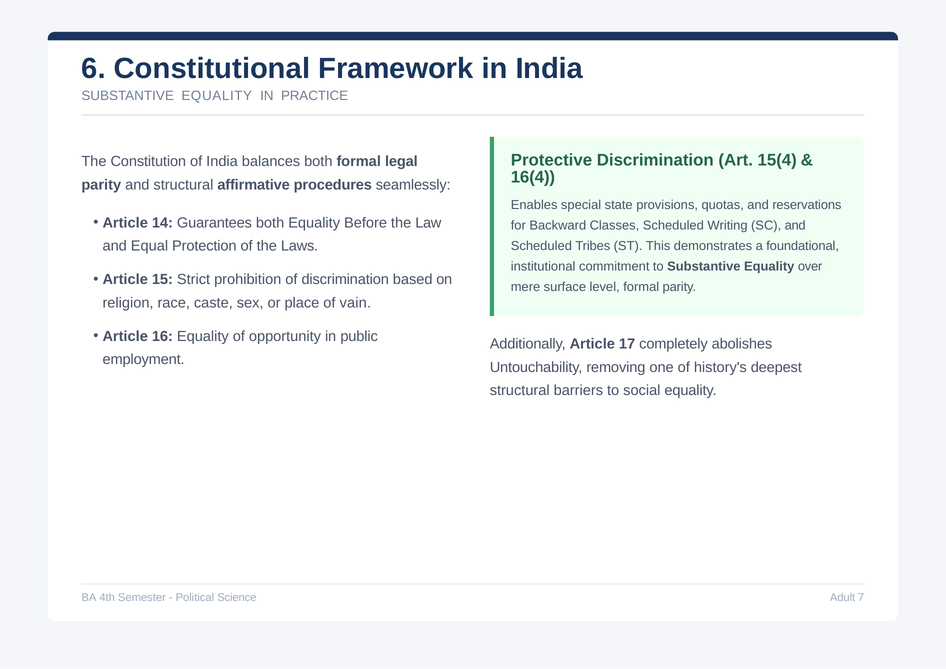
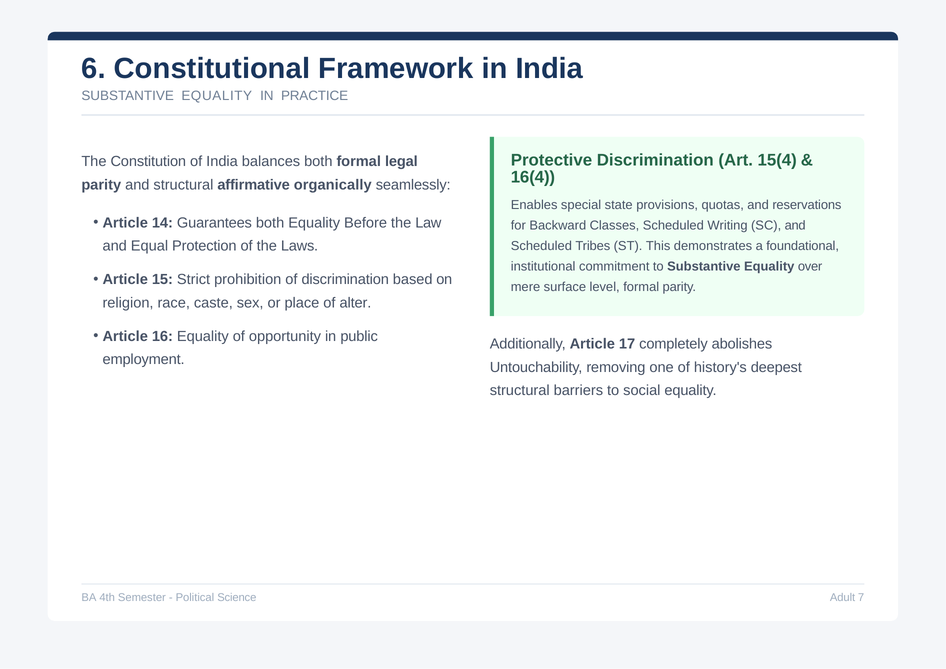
procedures: procedures -> organically
vain: vain -> alter
